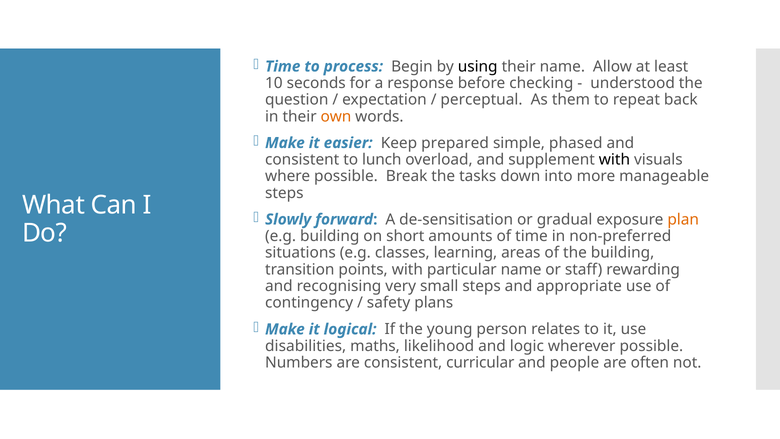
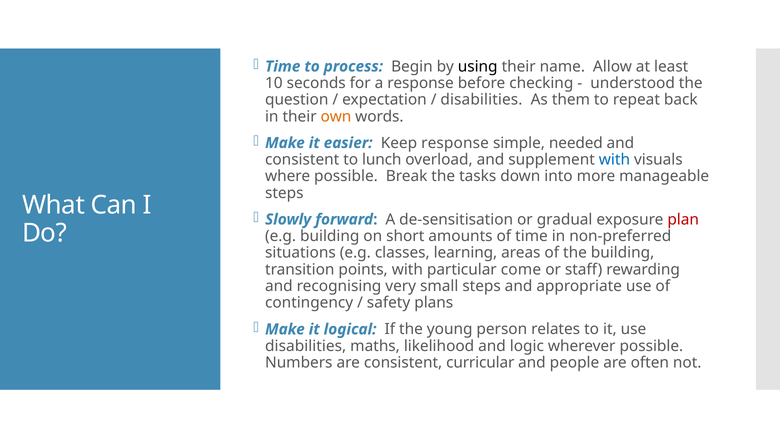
perceptual at (482, 100): perceptual -> disabilities
Keep prepared: prepared -> response
phased: phased -> needed
with at (614, 160) colour: black -> blue
plan colour: orange -> red
particular name: name -> come
